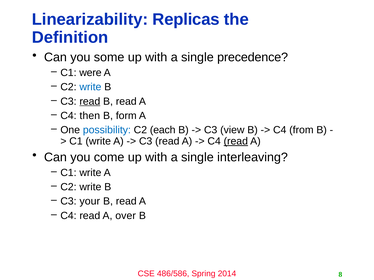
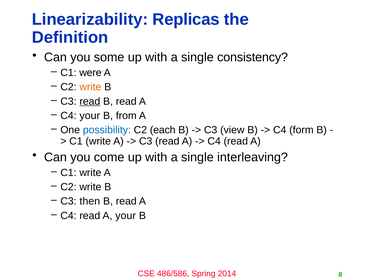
precedence: precedence -> consistency
write at (90, 87) colour: blue -> orange
C4 then: then -> your
form: form -> from
from: from -> form
read at (236, 141) underline: present -> none
your: your -> then
A over: over -> your
